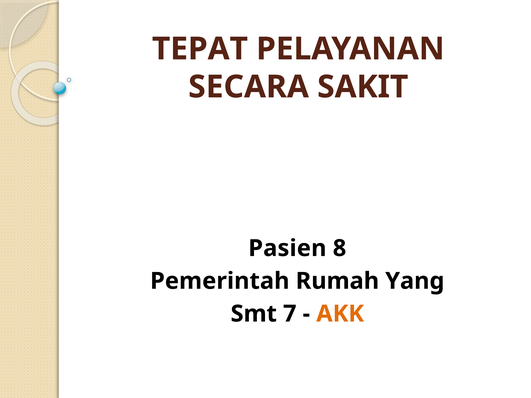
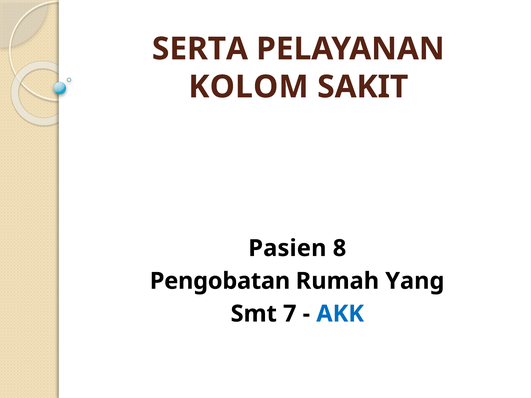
TEPAT: TEPAT -> SERTA
SECARA: SECARA -> KOLOM
Pemerintah: Pemerintah -> Pengobatan
AKK colour: orange -> blue
